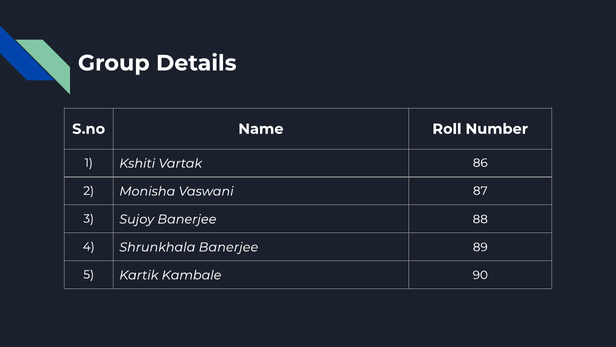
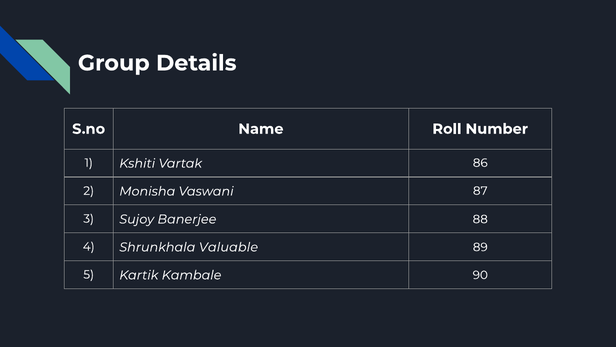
Shrunkhala Banerjee: Banerjee -> Valuable
